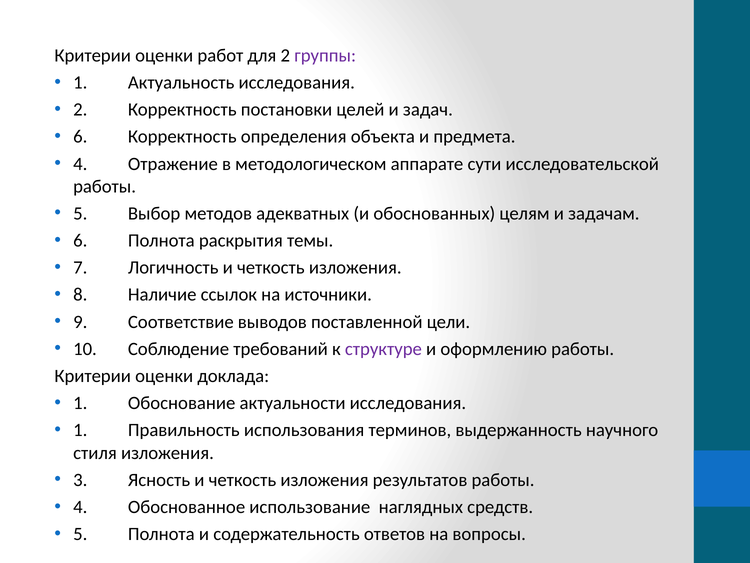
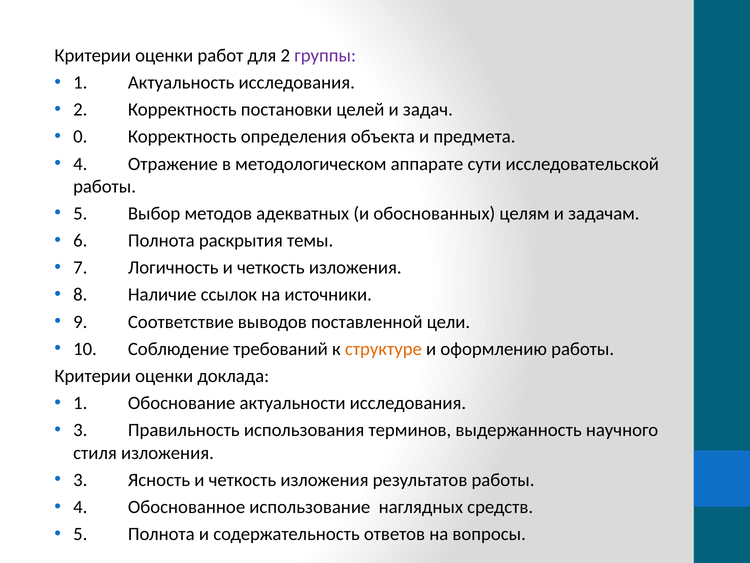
6 at (80, 137): 6 -> 0
структуре colour: purple -> orange
1 at (80, 430): 1 -> 3
